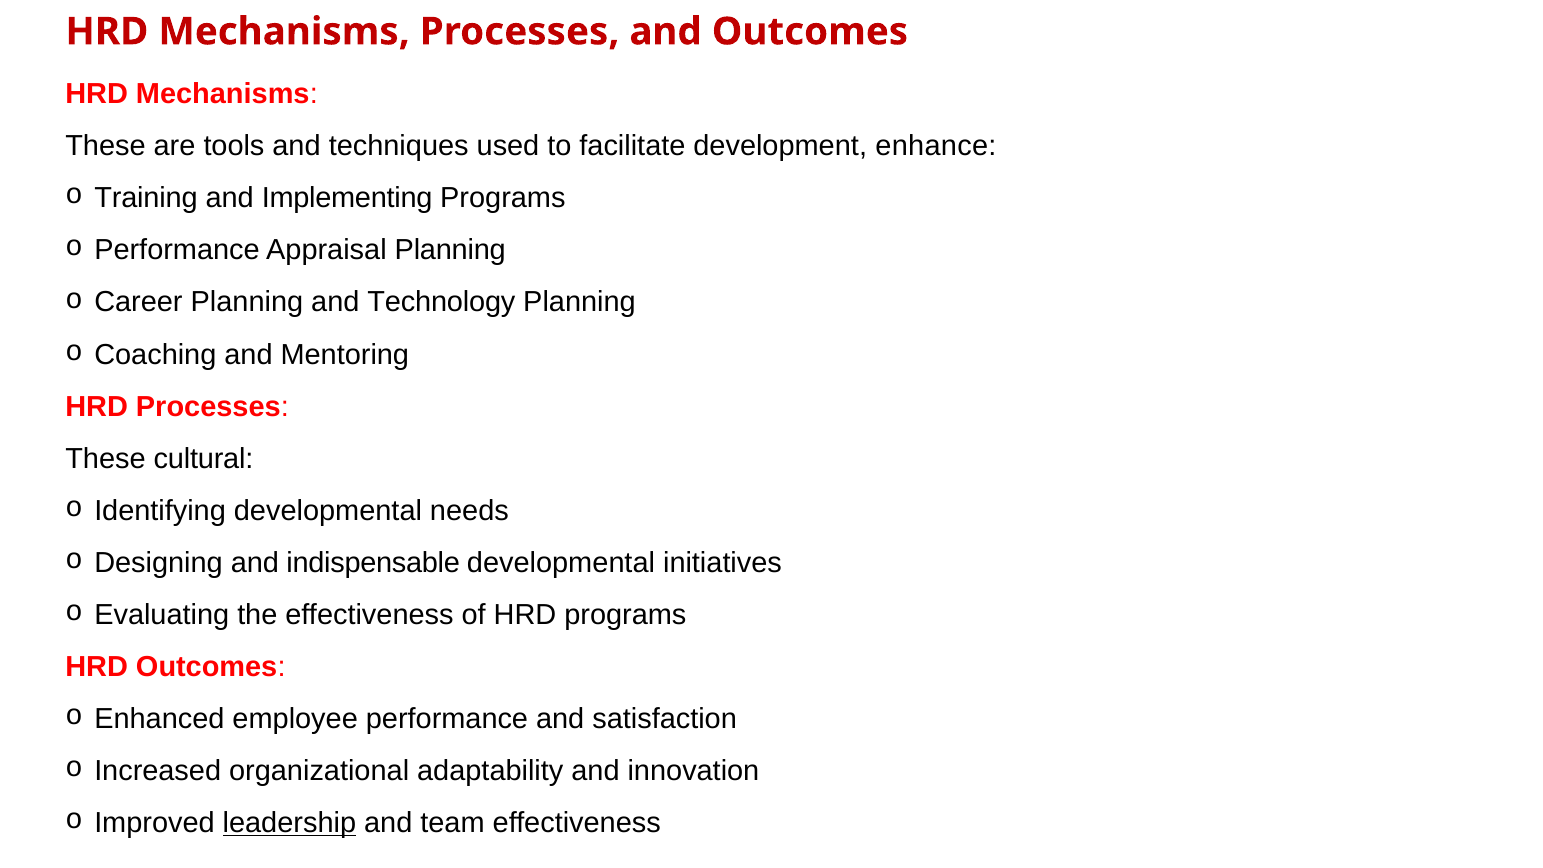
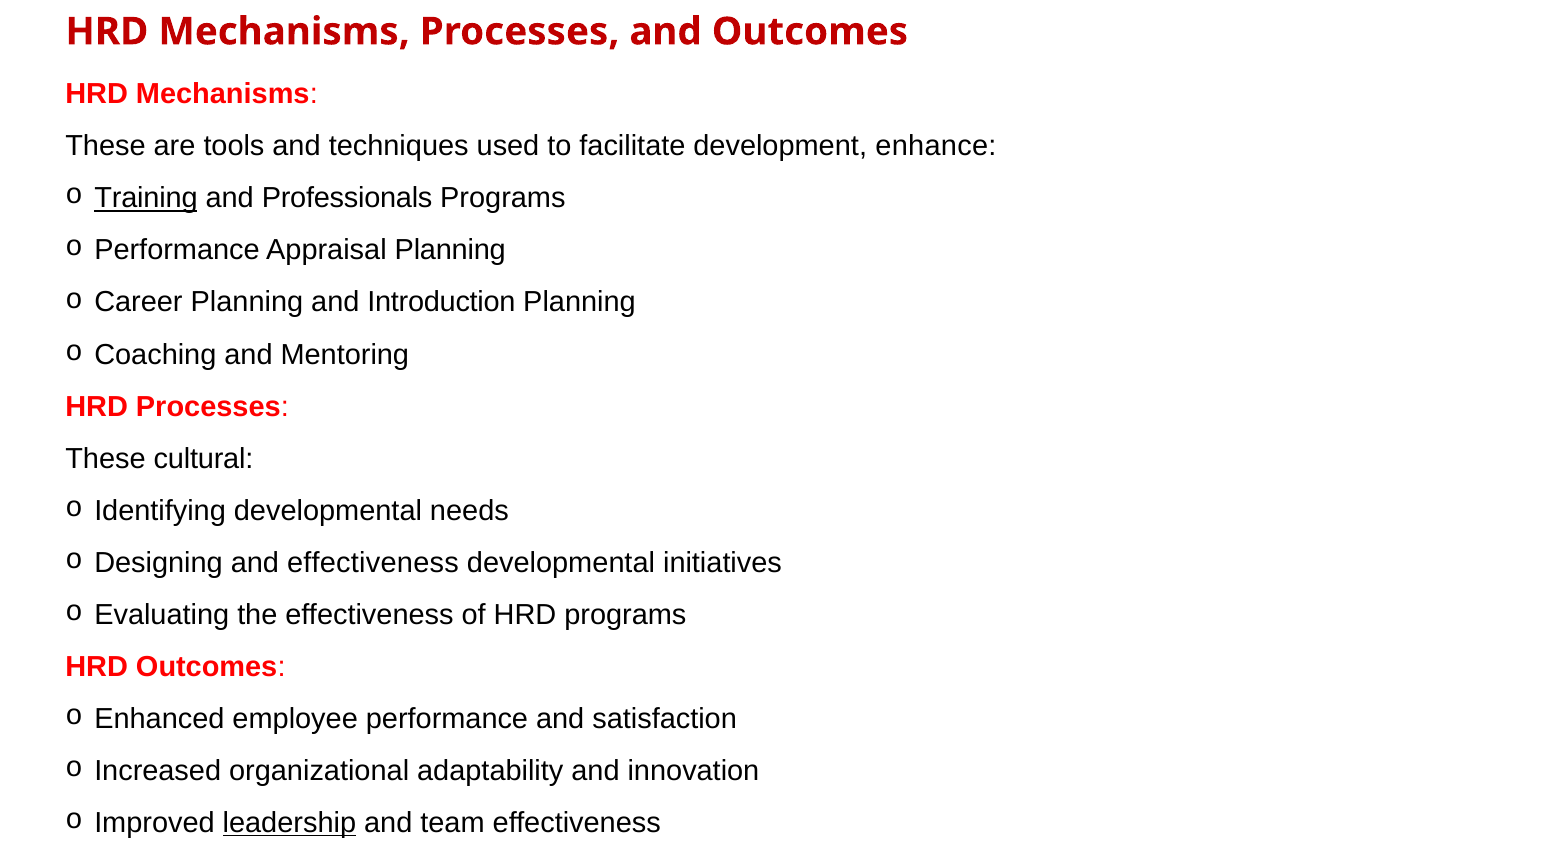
Training underline: none -> present
Implementing: Implementing -> Professionals
Technology: Technology -> Introduction
and indispensable: indispensable -> effectiveness
